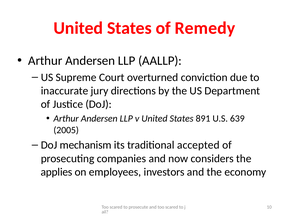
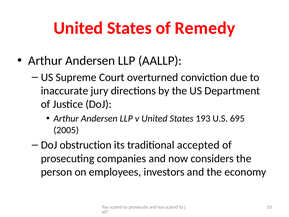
891: 891 -> 193
639: 639 -> 695
mechanism: mechanism -> obstruction
applies: applies -> person
